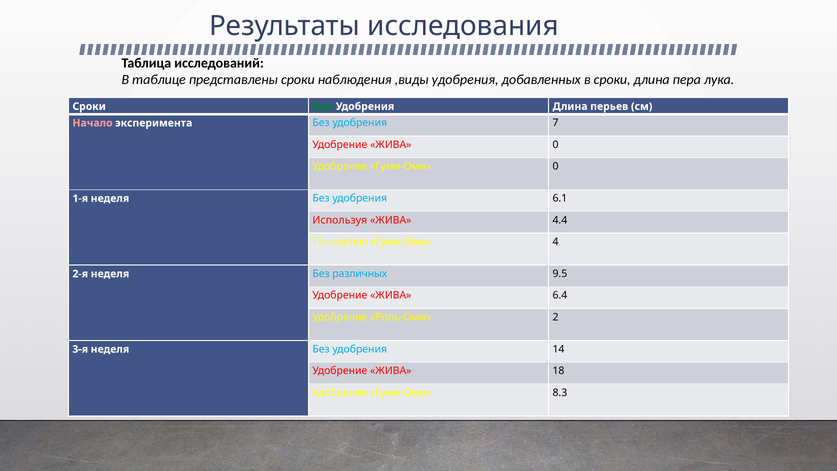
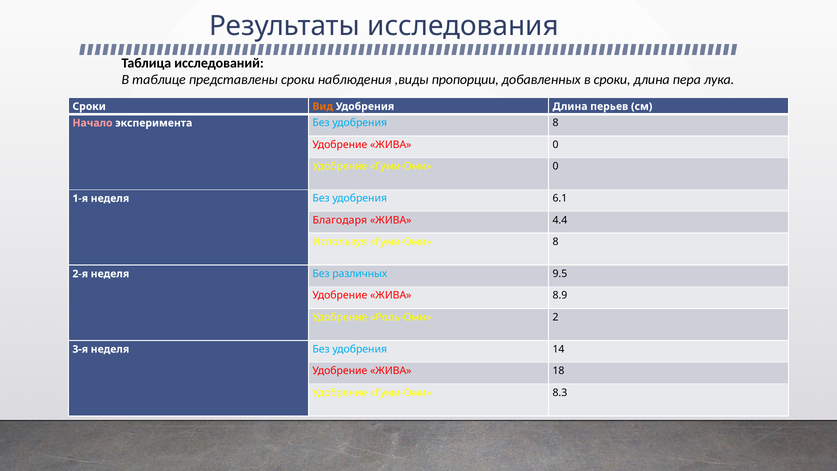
,виды удобрения: удобрения -> пропорции
Вид colour: green -> orange
удобрения 7: 7 -> 8
Используя: Используя -> Благодаря
Точностью: Точностью -> Используя
Гуми-Оми 4: 4 -> 8
6.4: 6.4 -> 8.9
